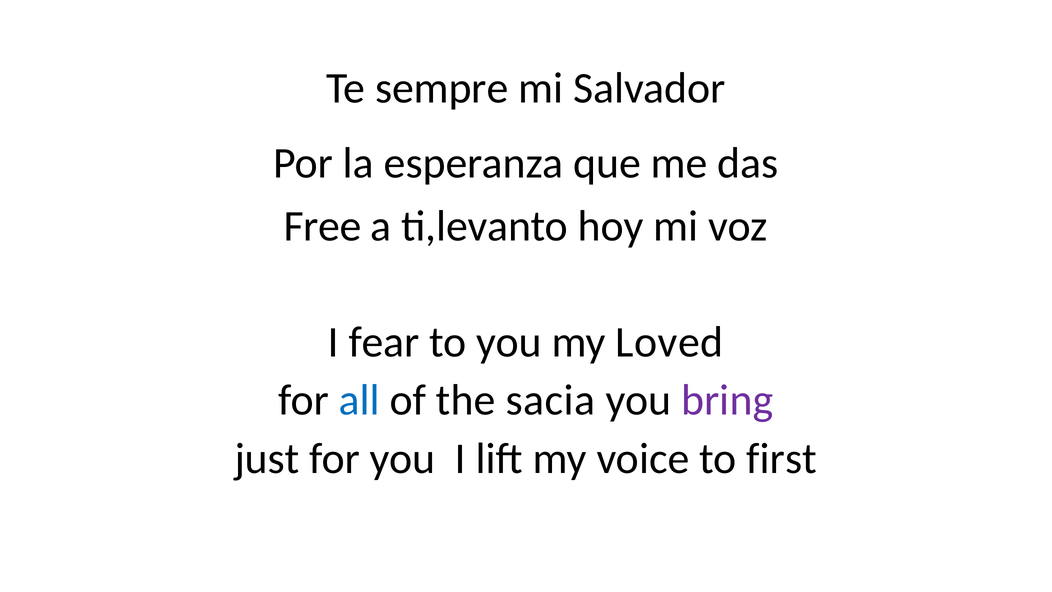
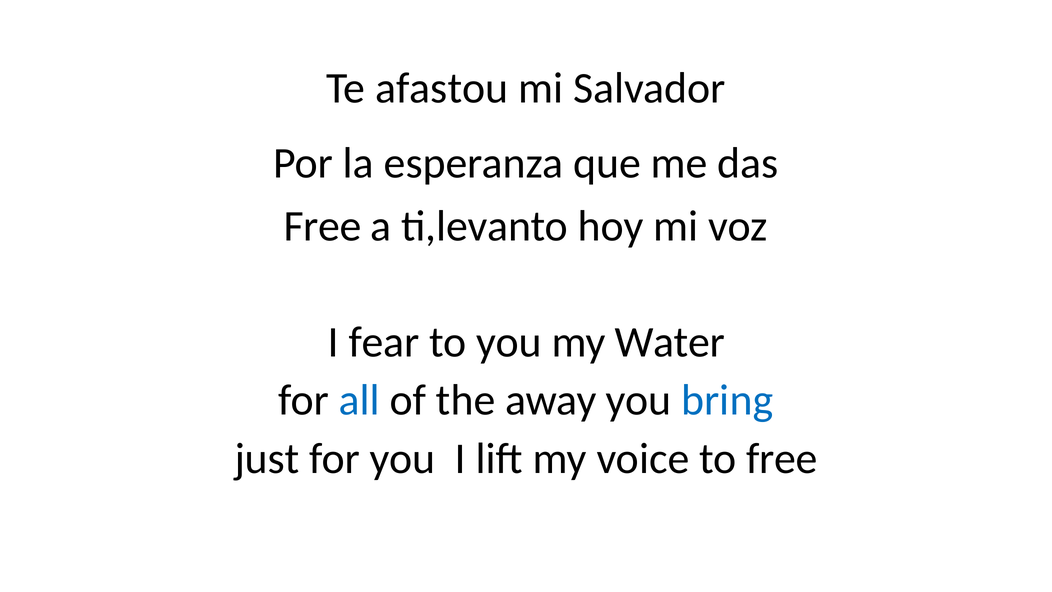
sempre: sempre -> afastou
Loved: Loved -> Water
sacia: sacia -> away
bring colour: purple -> blue
to first: first -> free
